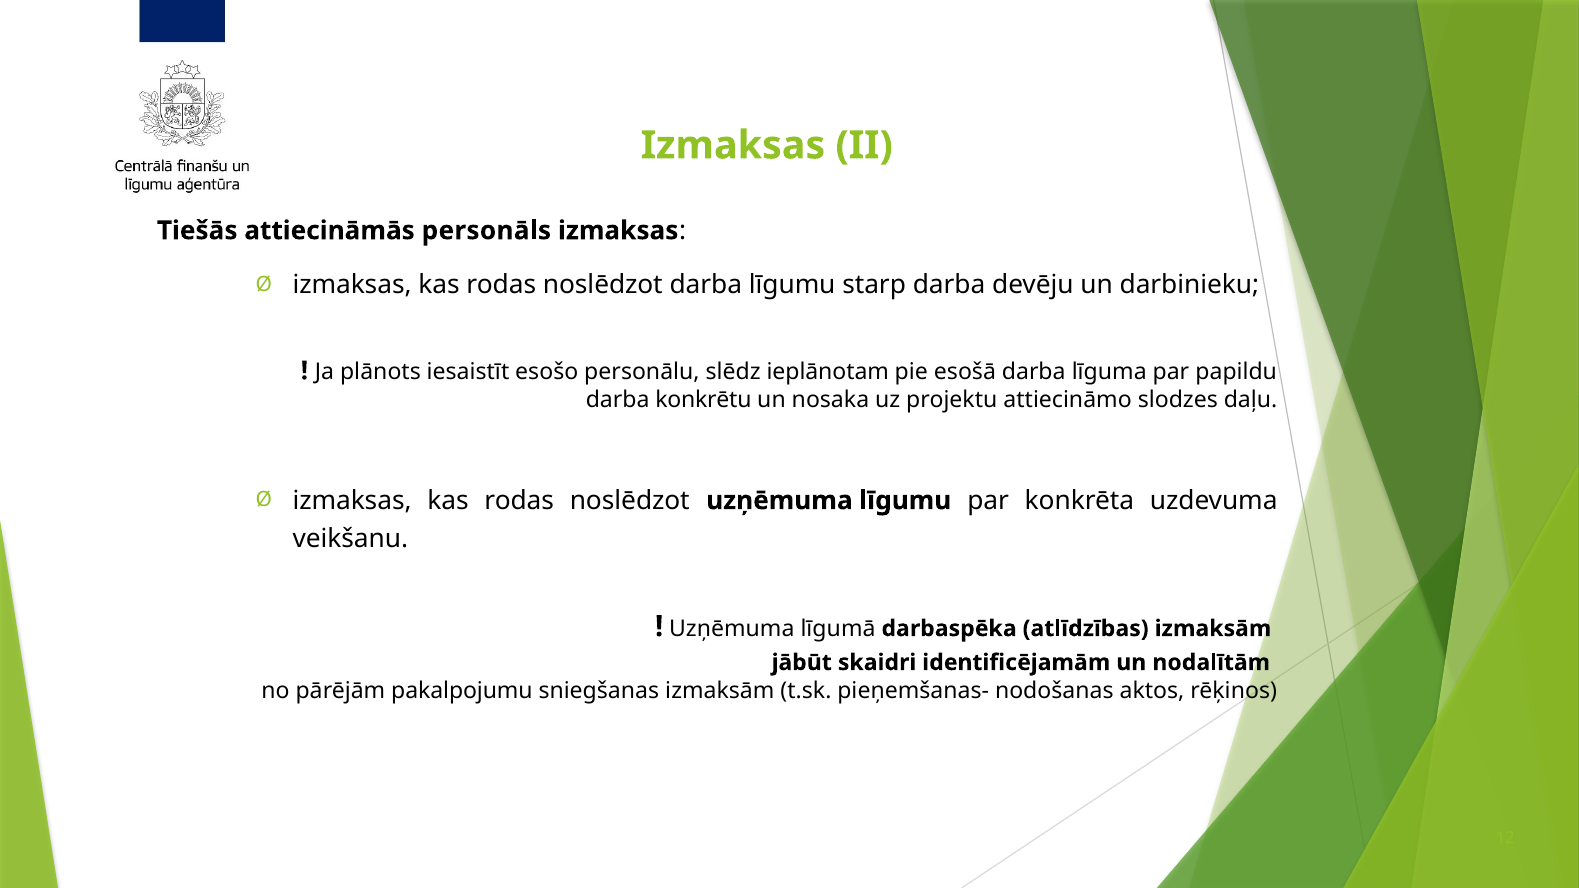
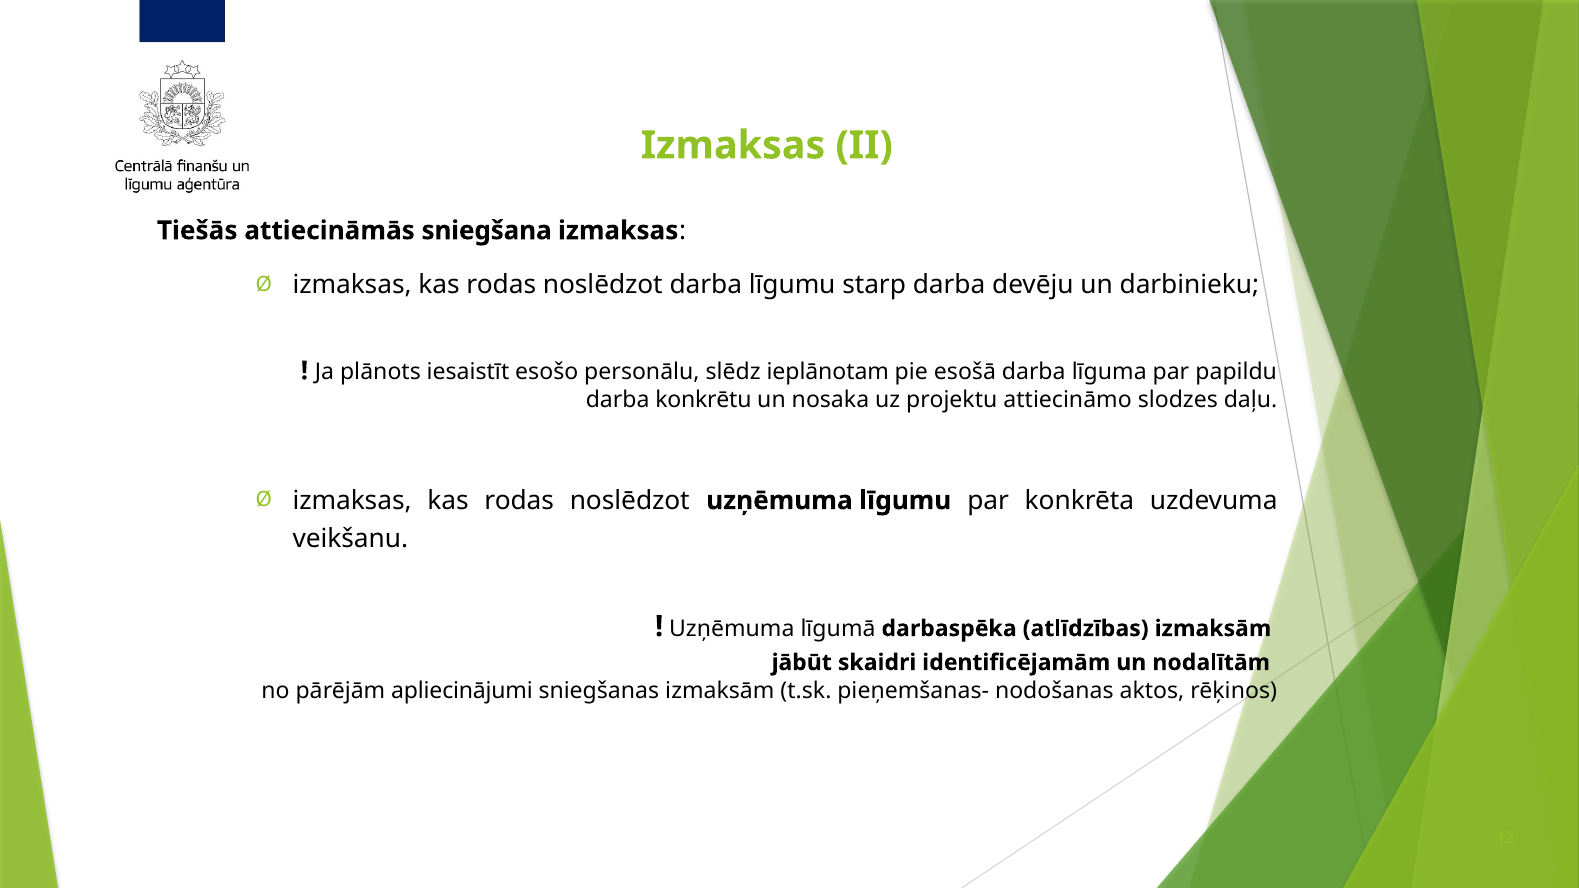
personāls: personāls -> sniegšana
pakalpojumu: pakalpojumu -> apliecinājumi
